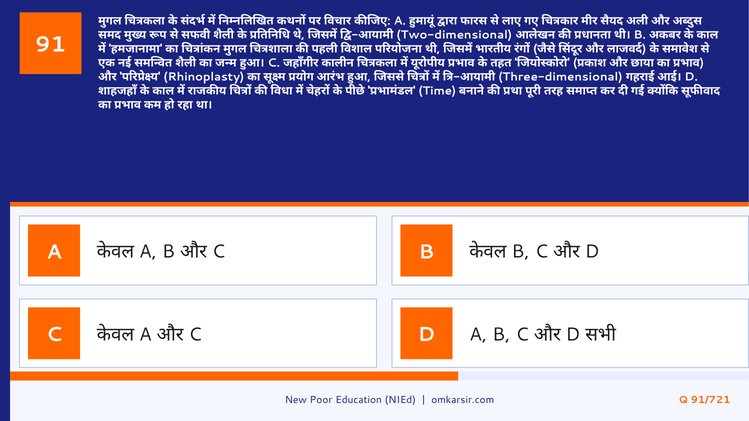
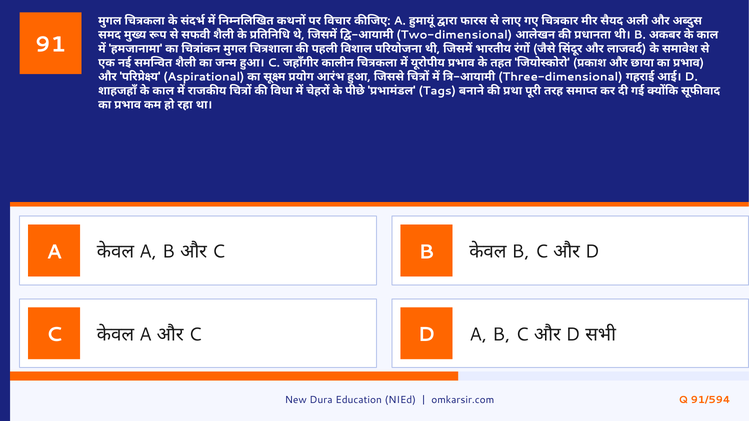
Rhinoplasty: Rhinoplasty -> Aspirational
Time: Time -> Tags
Poor: Poor -> Dura
91/721: 91/721 -> 91/594
